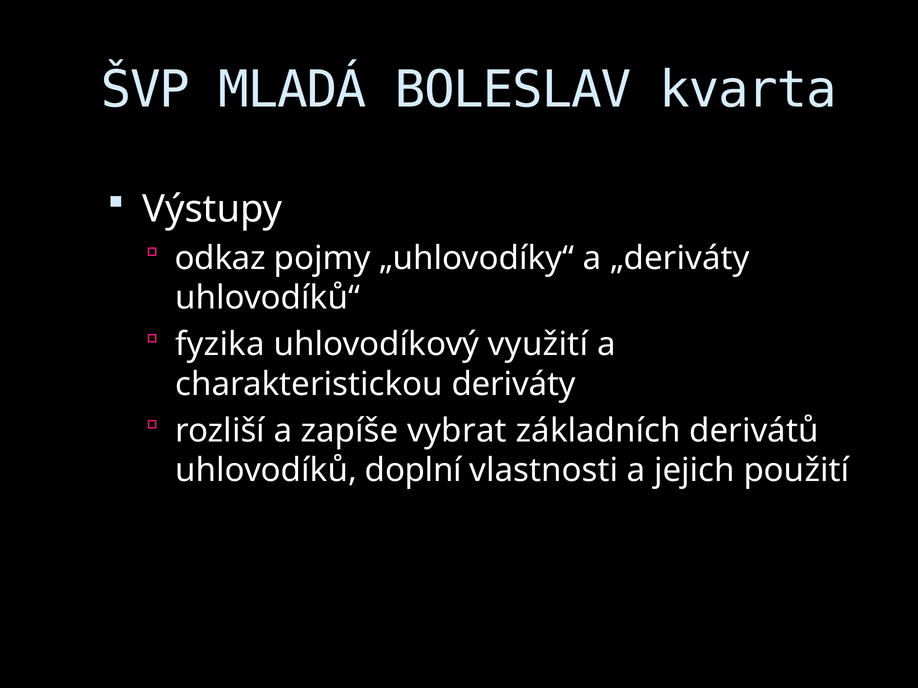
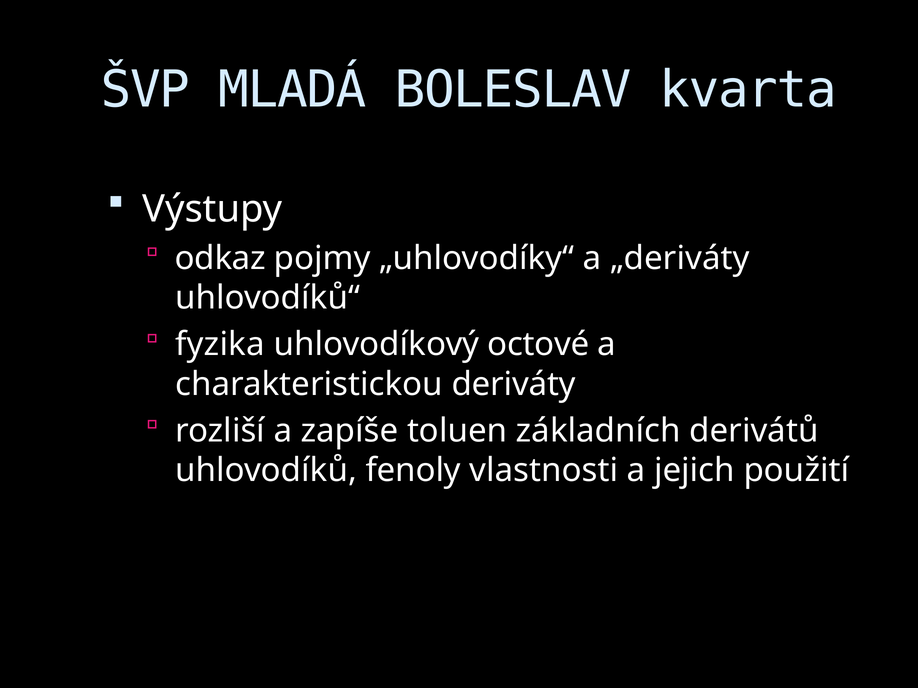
využití: využití -> octové
vybrat: vybrat -> toluen
doplní: doplní -> fenoly
